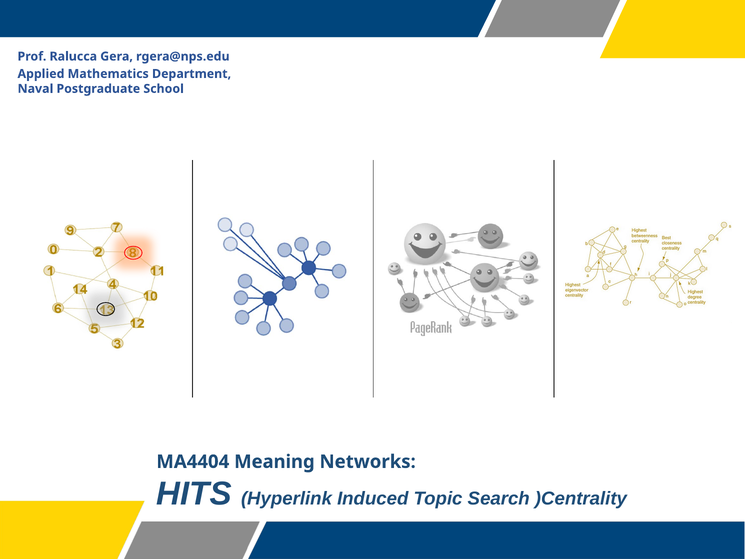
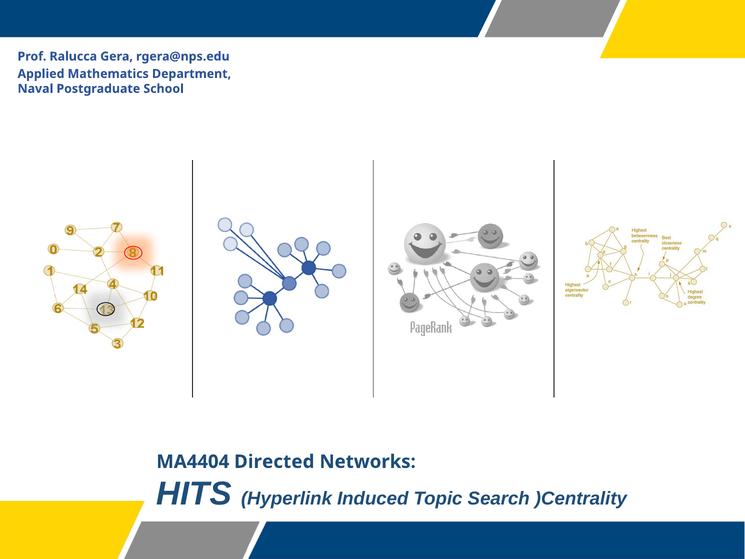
Meaning: Meaning -> Directed
